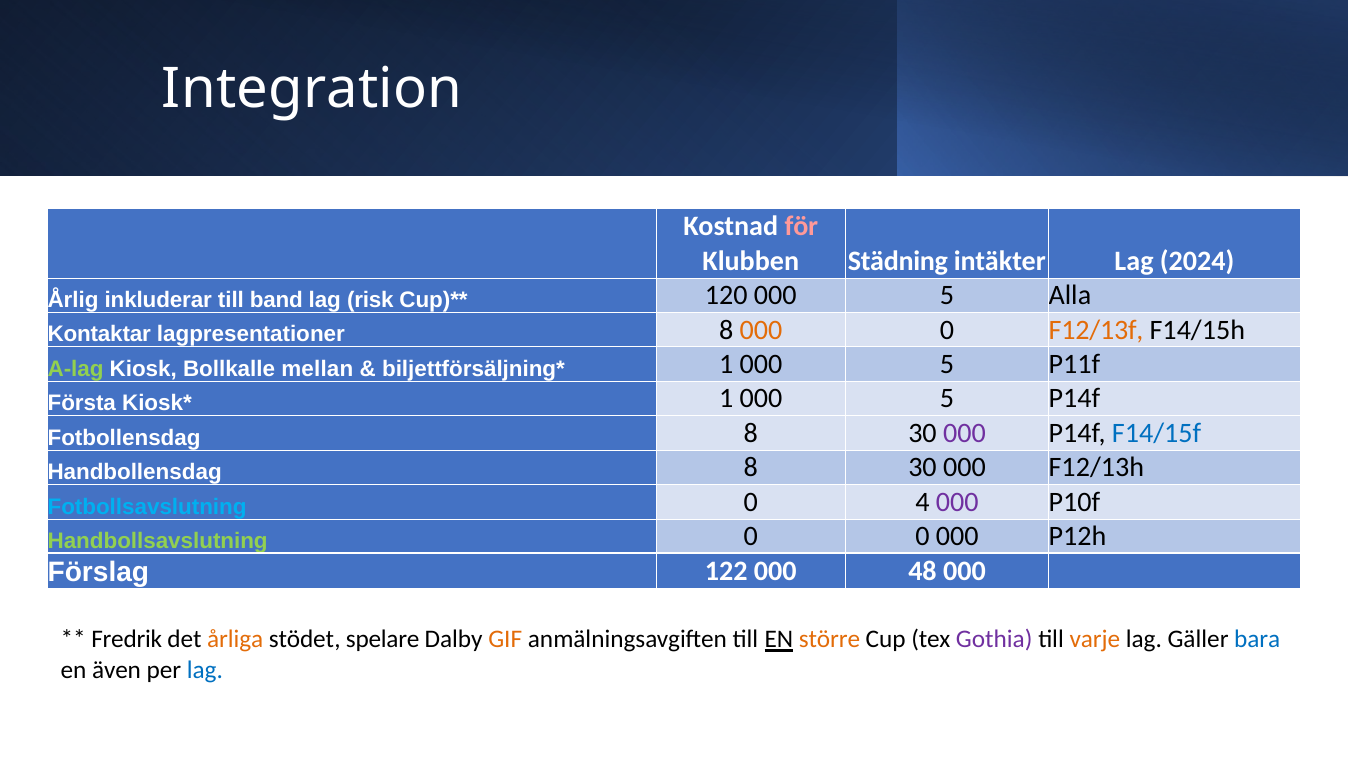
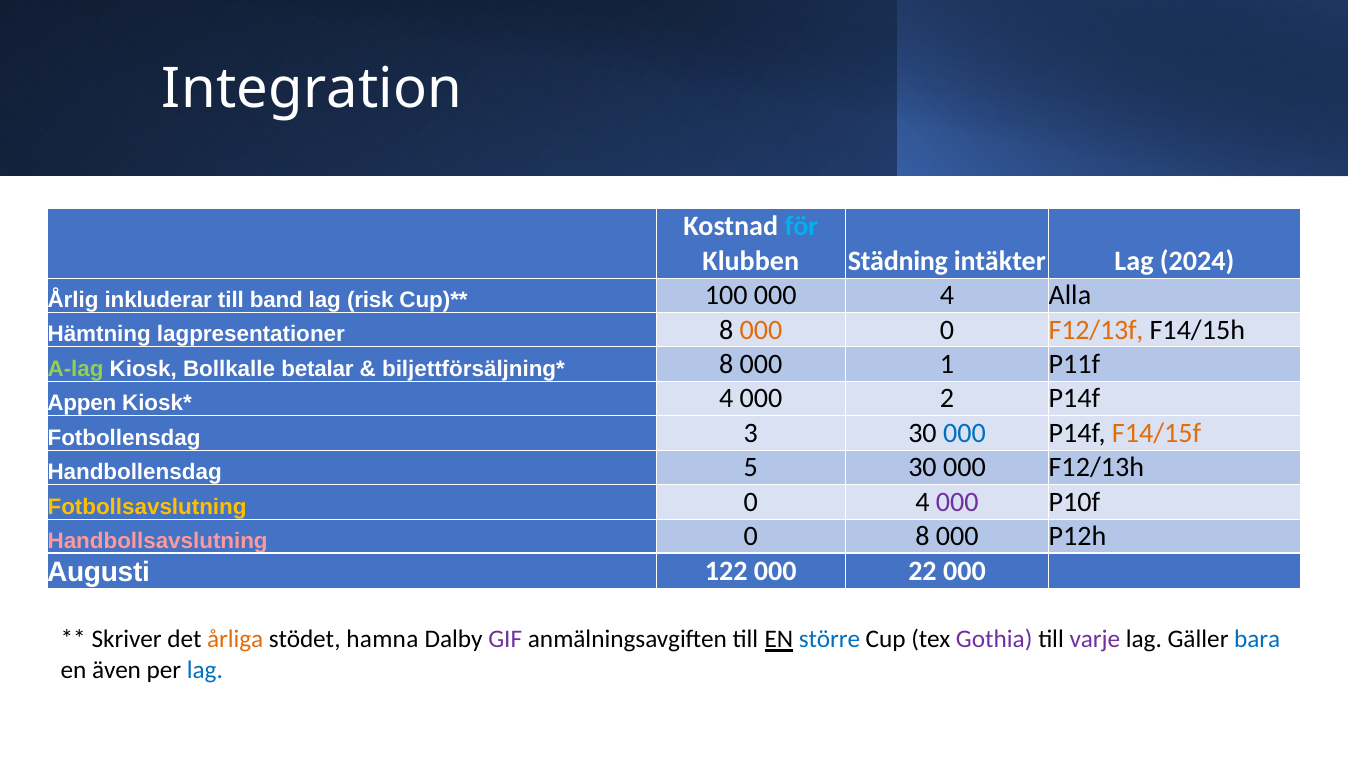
för colour: pink -> light blue
120: 120 -> 100
5 at (947, 296): 5 -> 4
Kontaktar: Kontaktar -> Hämtning
mellan: mellan -> betalar
1 at (726, 364): 1 -> 8
5 at (947, 364): 5 -> 1
Första: Första -> Appen
1 at (726, 399): 1 -> 4
5 at (947, 399): 5 -> 2
Fotbollensdag 8: 8 -> 3
000 at (964, 433) colour: purple -> blue
F14/15f colour: blue -> orange
Handbollensdag 8: 8 -> 5
Fotbollsavslutning colour: light blue -> yellow
Handbollsavslutning colour: light green -> pink
0 0: 0 -> 8
Förslag: Förslag -> Augusti
48: 48 -> 22
Fredrik: Fredrik -> Skriver
spelare: spelare -> hamna
GIF colour: orange -> purple
större colour: orange -> blue
varje colour: orange -> purple
